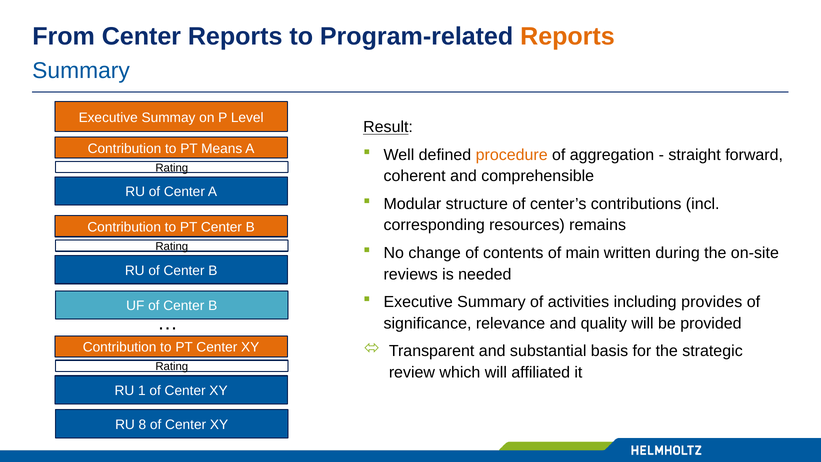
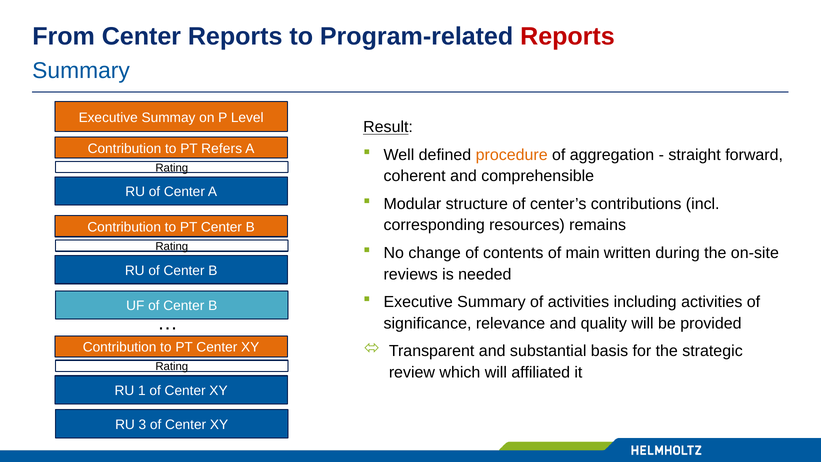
Reports at (567, 37) colour: orange -> red
Means: Means -> Refers
including provides: provides -> activities
8: 8 -> 3
